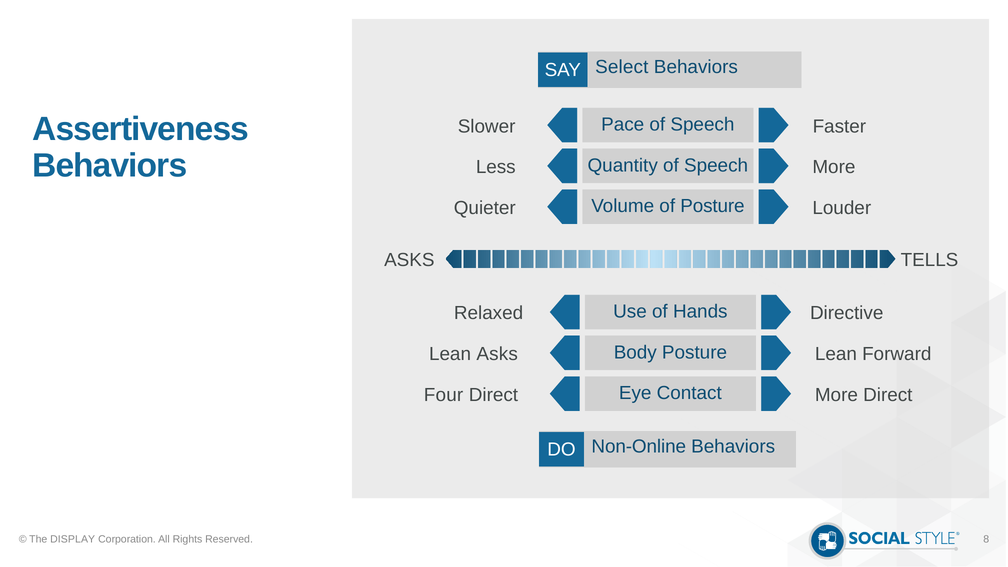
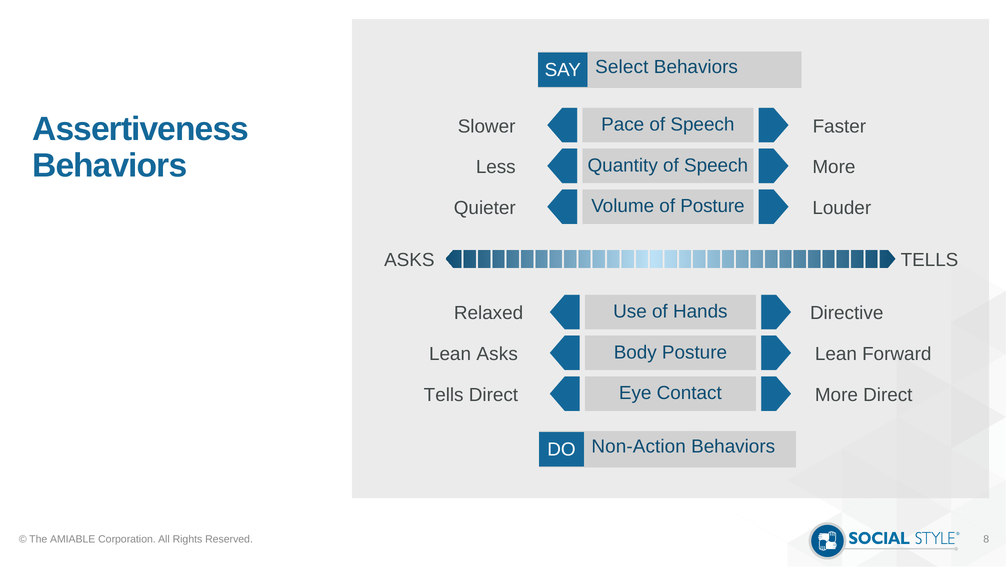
Four at (444, 395): Four -> Tells
Non-Online: Non-Online -> Non-Action
DISPLAY: DISPLAY -> AMIABLE
